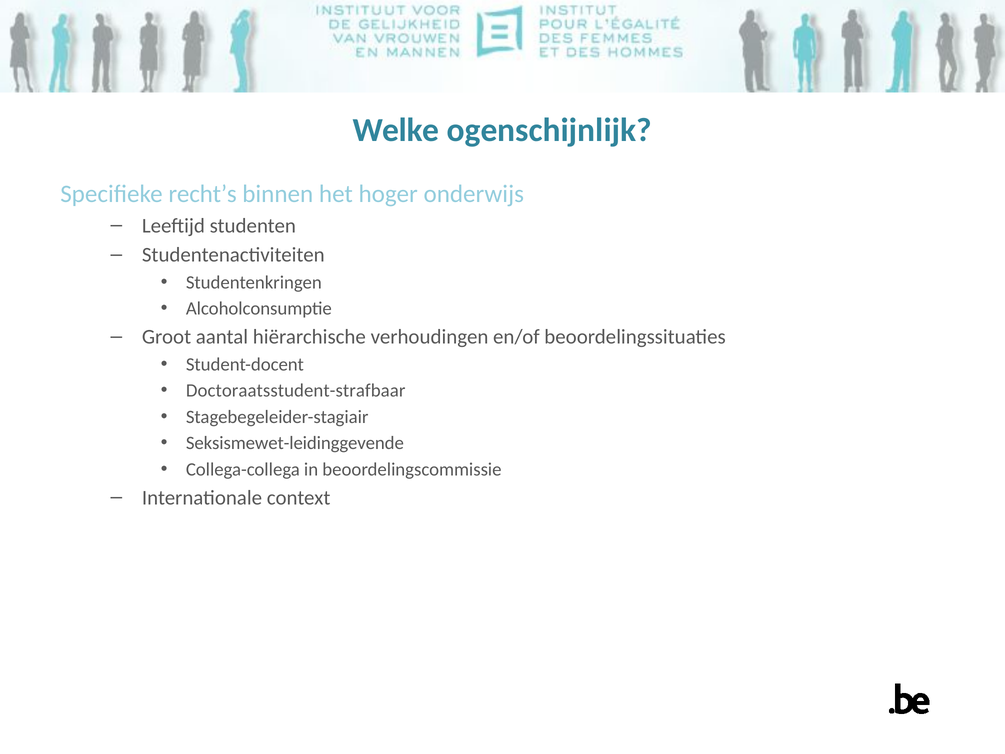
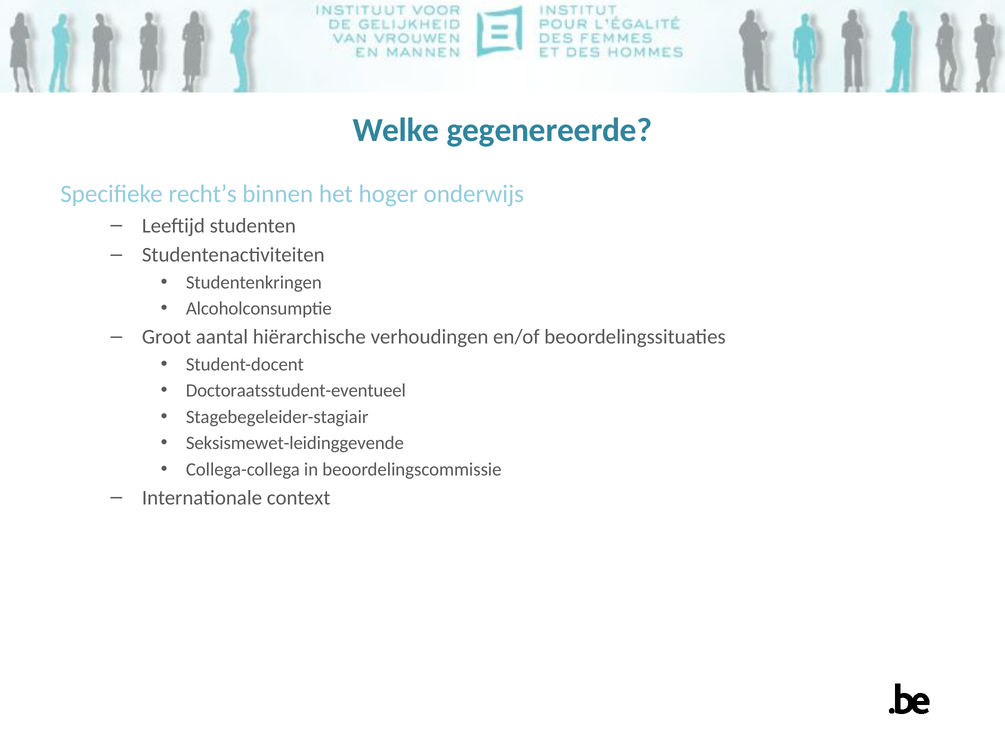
ogenschijnlijk: ogenschijnlijk -> gegenereerde
Doctoraatsstudent-strafbaar: Doctoraatsstudent-strafbaar -> Doctoraatsstudent-eventueel
